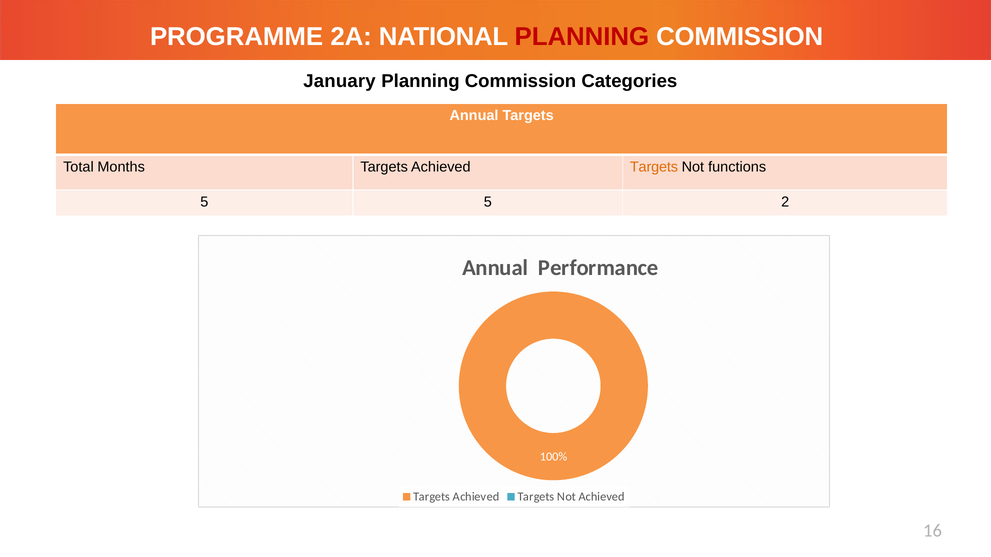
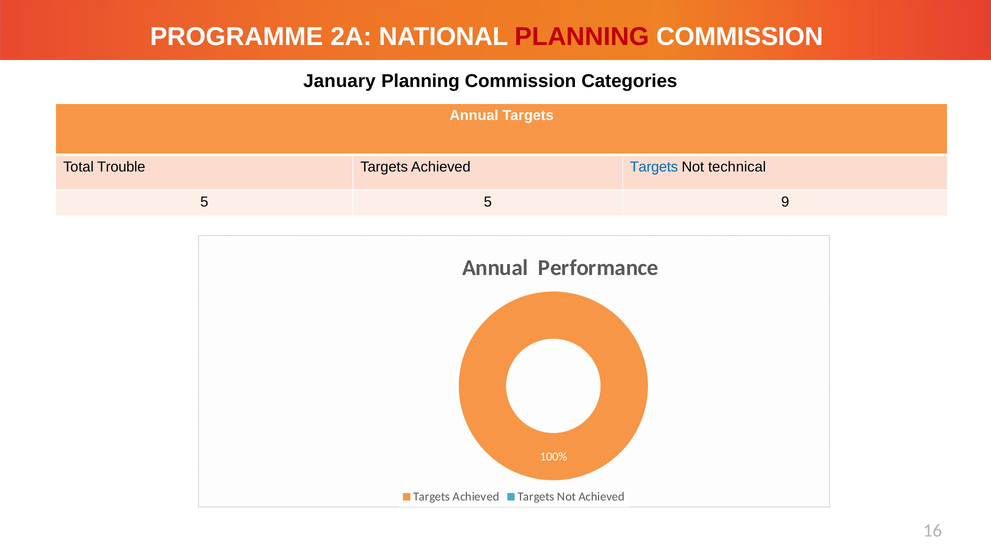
Months: Months -> Trouble
Targets at (654, 167) colour: orange -> blue
functions: functions -> technical
2: 2 -> 9
